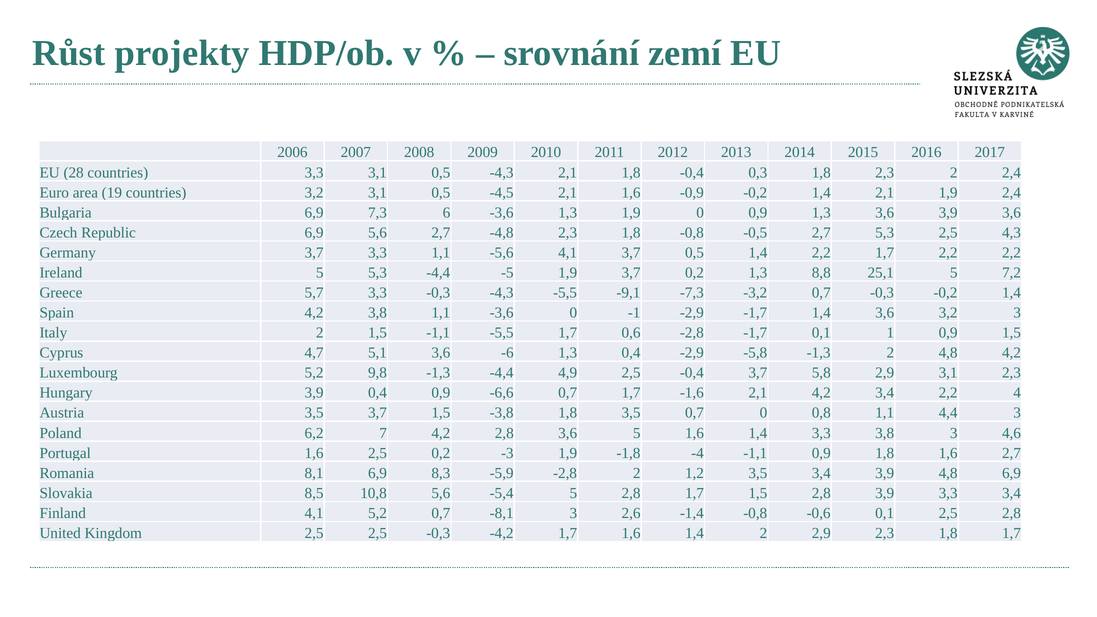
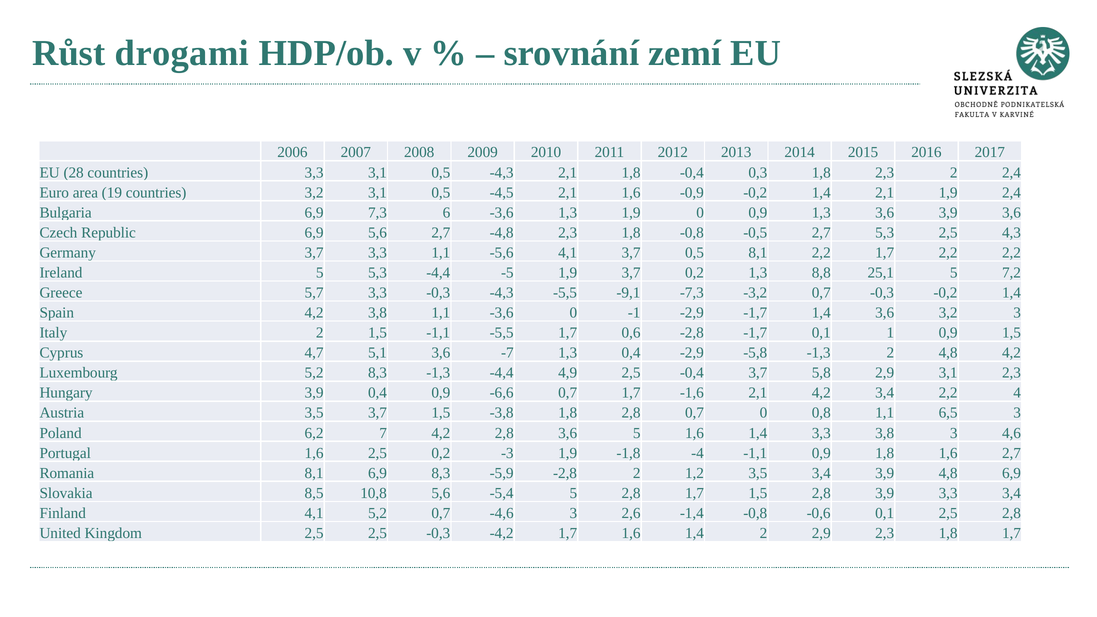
projekty: projekty -> drogami
0,5 1,4: 1,4 -> 8,1
-6: -6 -> -7
5,2 9,8: 9,8 -> 8,3
1,8 3,5: 3,5 -> 2,8
4,4: 4,4 -> 6,5
-8,1: -8,1 -> -4,6
